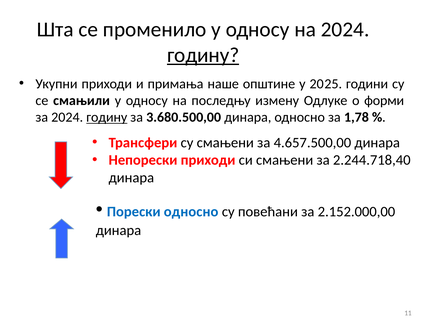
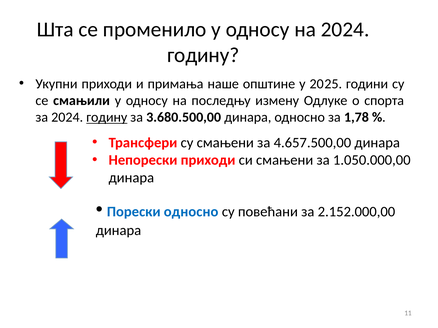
годину at (203, 55) underline: present -> none
форми: форми -> спорта
2.244.718,40: 2.244.718,40 -> 1.050.000,00
